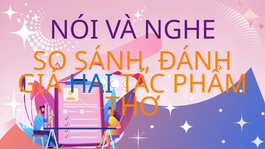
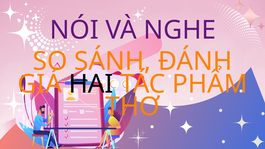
HAI colour: blue -> black
